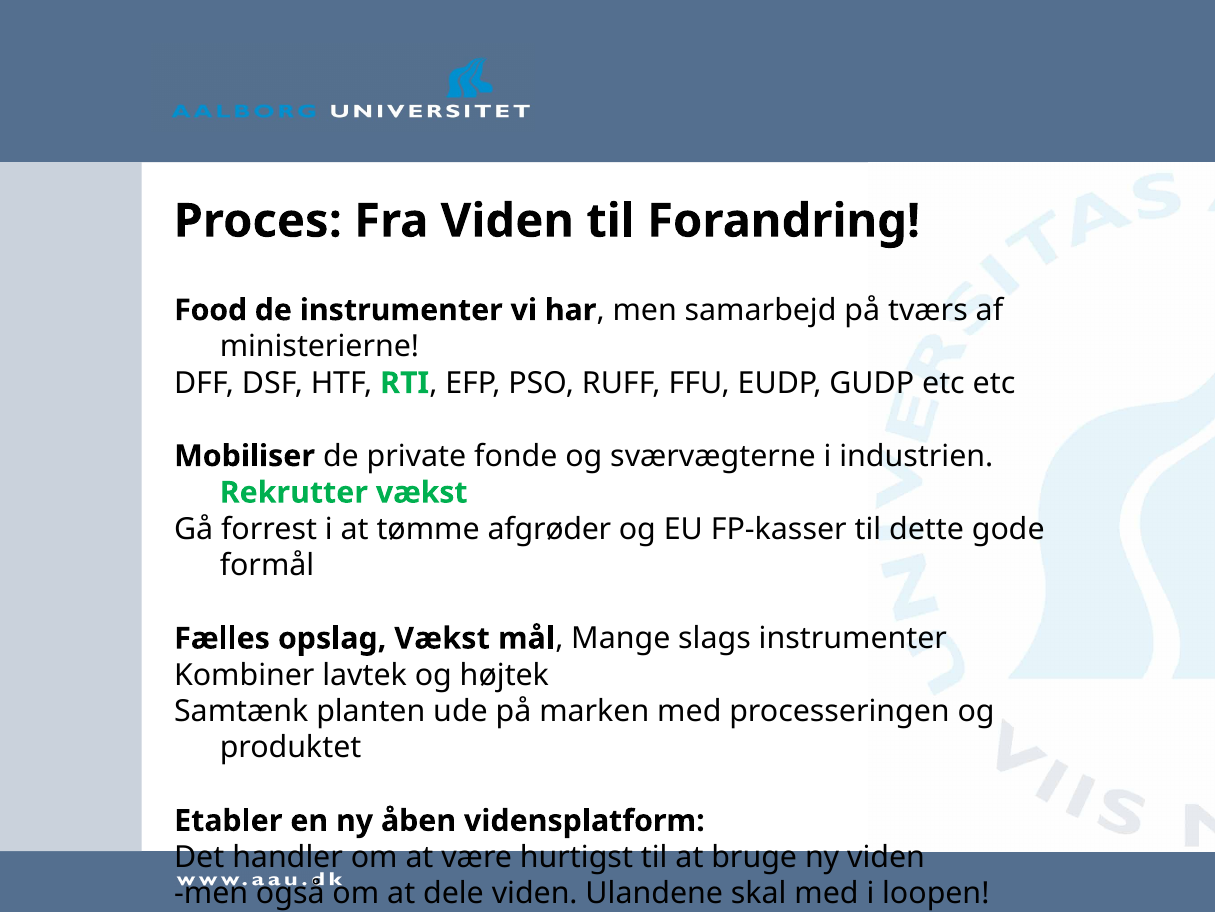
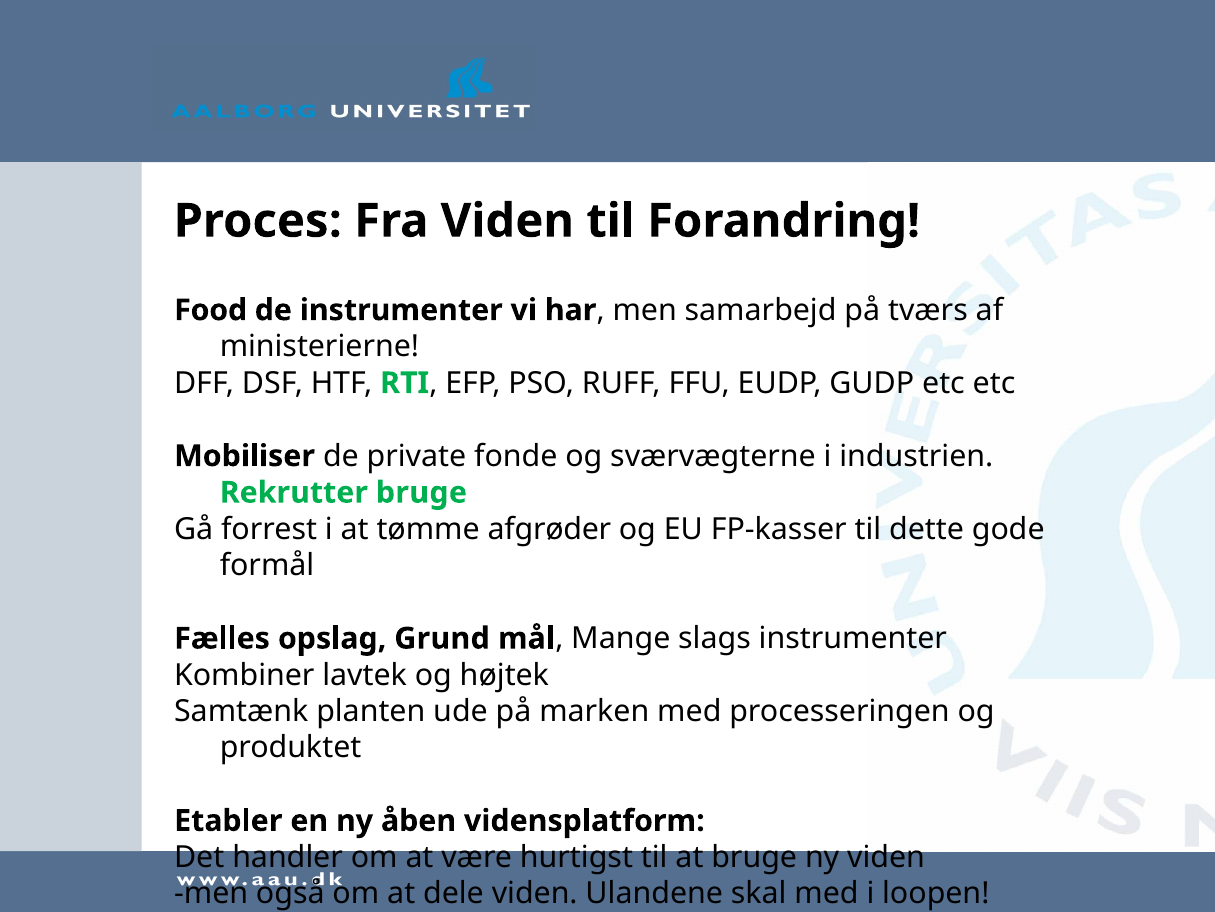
Rekrutter vækst: vækst -> bruge
opslag Vækst: Vækst -> Grund
